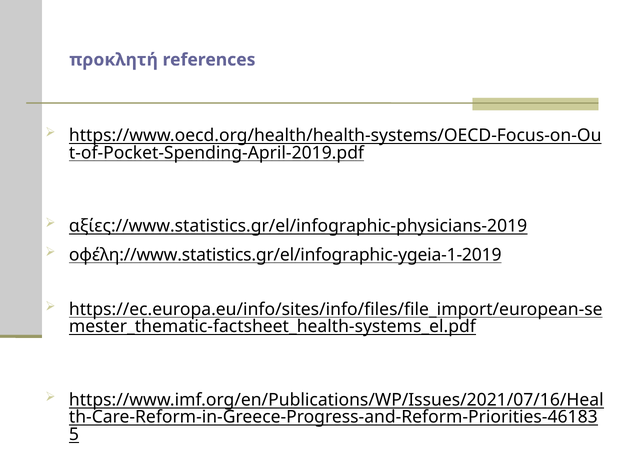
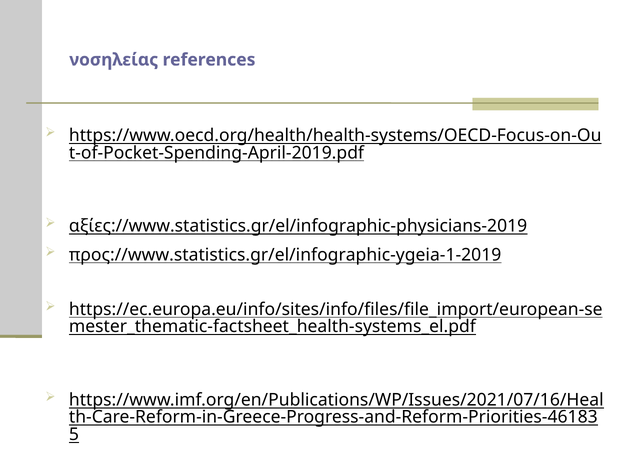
προκλητή: προκλητή -> νοσηλείας
οφέλη://www.statistics.gr/el/infographic-ygeia-1-2019: οφέλη://www.statistics.gr/el/infographic-ygeia-1-2019 -> προς://www.statistics.gr/el/infographic-ygeia-1-2019
